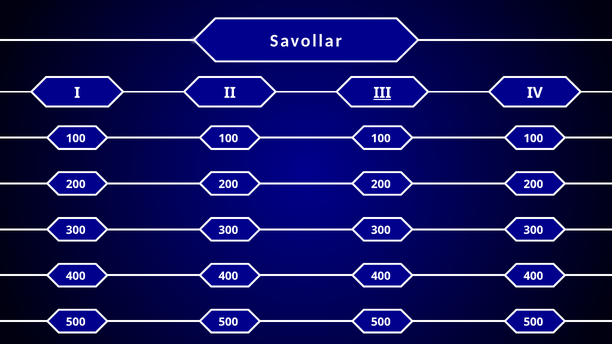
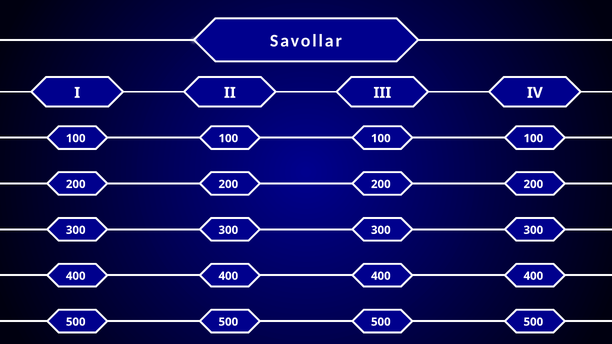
III underline: present -> none
